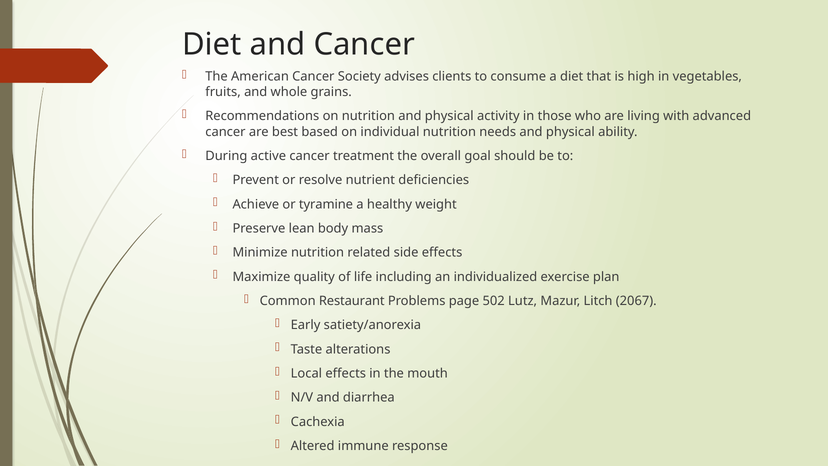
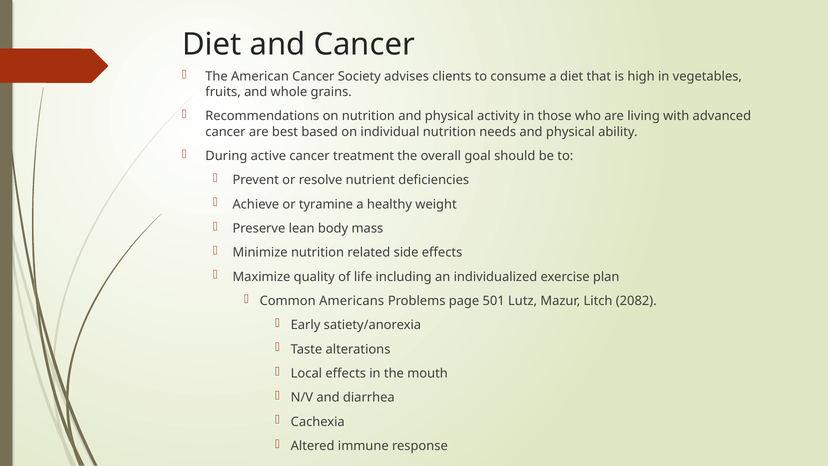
Restaurant: Restaurant -> Americans
502: 502 -> 501
2067: 2067 -> 2082
